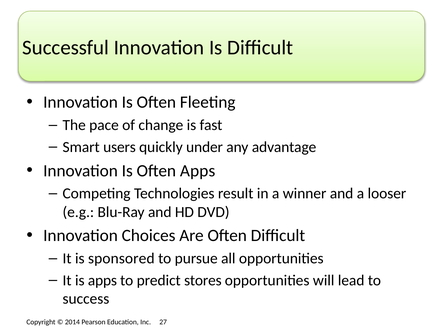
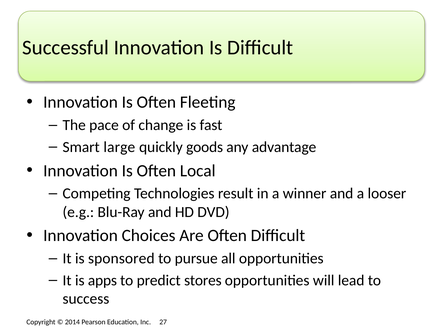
users: users -> large
under: under -> goods
Often Apps: Apps -> Local
